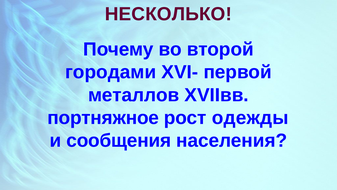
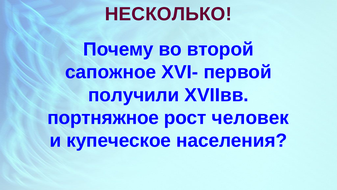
городами: городами -> сапожное
металлов: металлов -> получили
одежды: одежды -> человек
сообщения: сообщения -> купеческое
